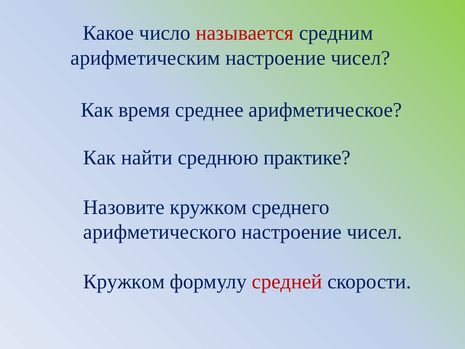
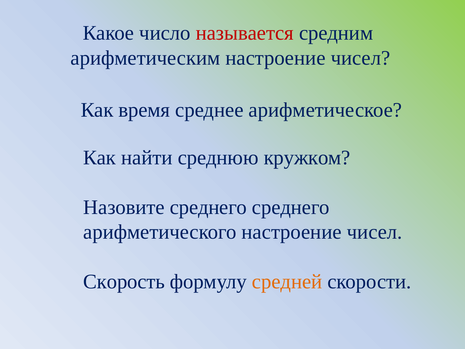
практике: практике -> кружком
Назовите кружком: кружком -> среднего
Кружком at (124, 282): Кружком -> Скорость
средней colour: red -> orange
